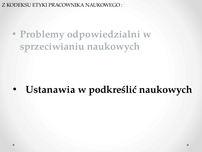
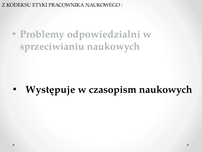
Ustanawia: Ustanawia -> Występuje
podkreślić: podkreślić -> czasopism
